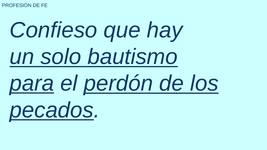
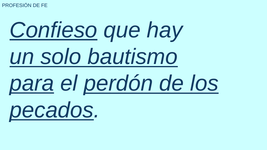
Confieso underline: none -> present
